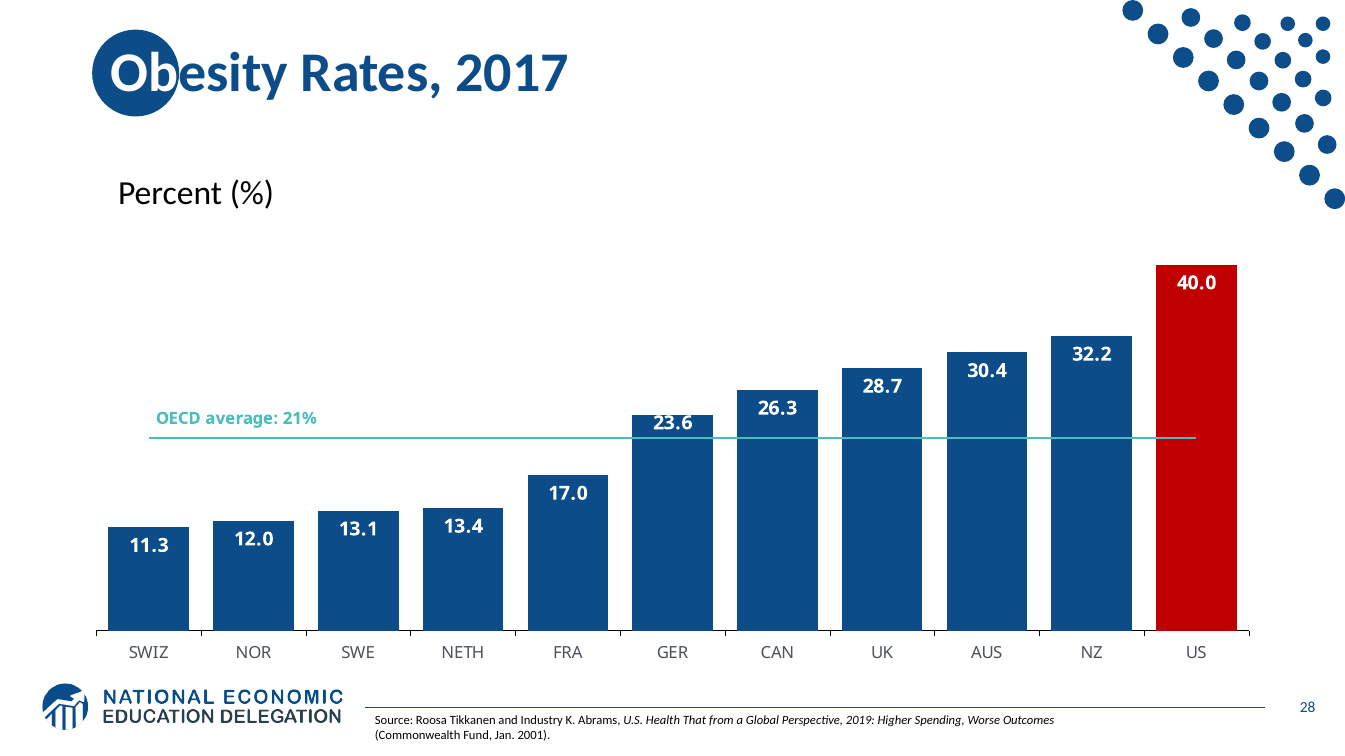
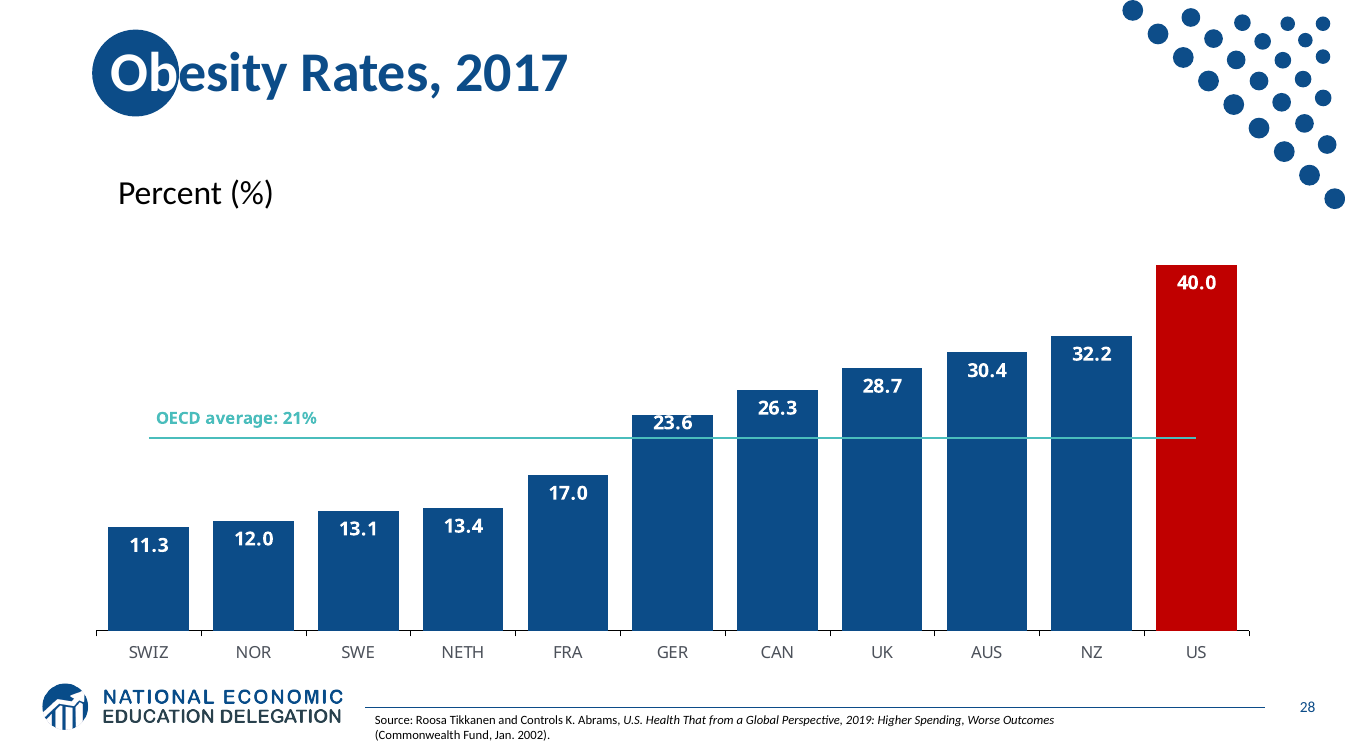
Industry: Industry -> Controls
2001: 2001 -> 2002
